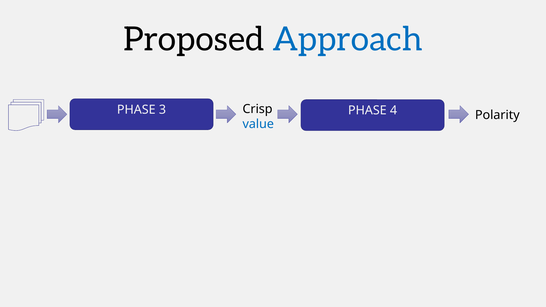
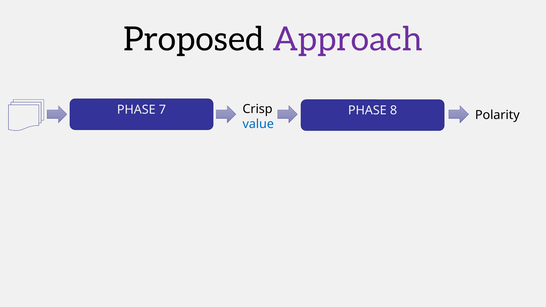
Approach colour: blue -> purple
3: 3 -> 7
4: 4 -> 8
